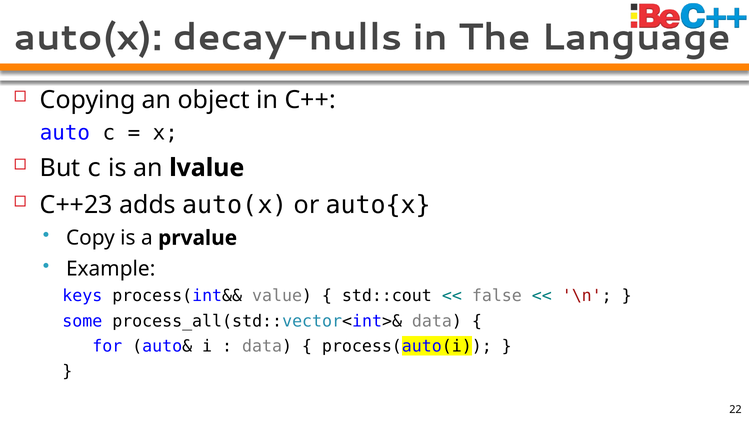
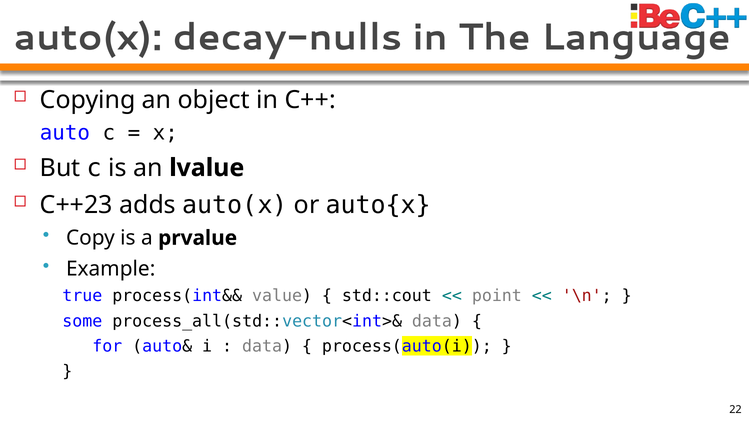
keys: keys -> true
false: false -> point
